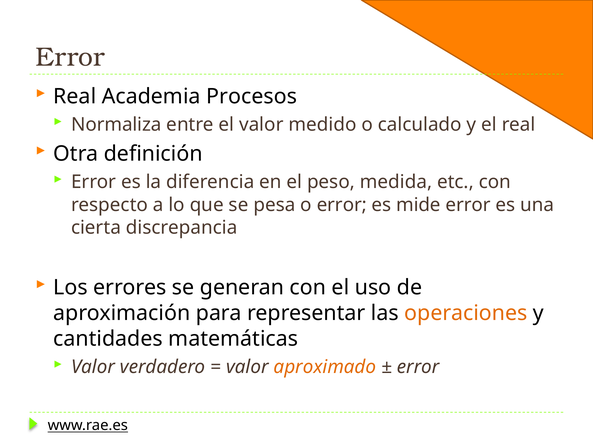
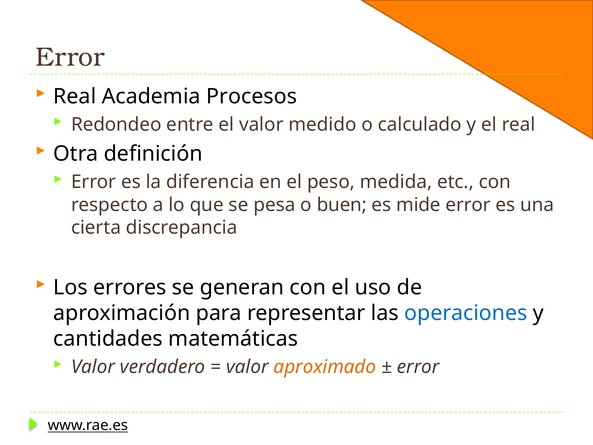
Normaliza: Normaliza -> Redondeo
o error: error -> buen
operaciones colour: orange -> blue
